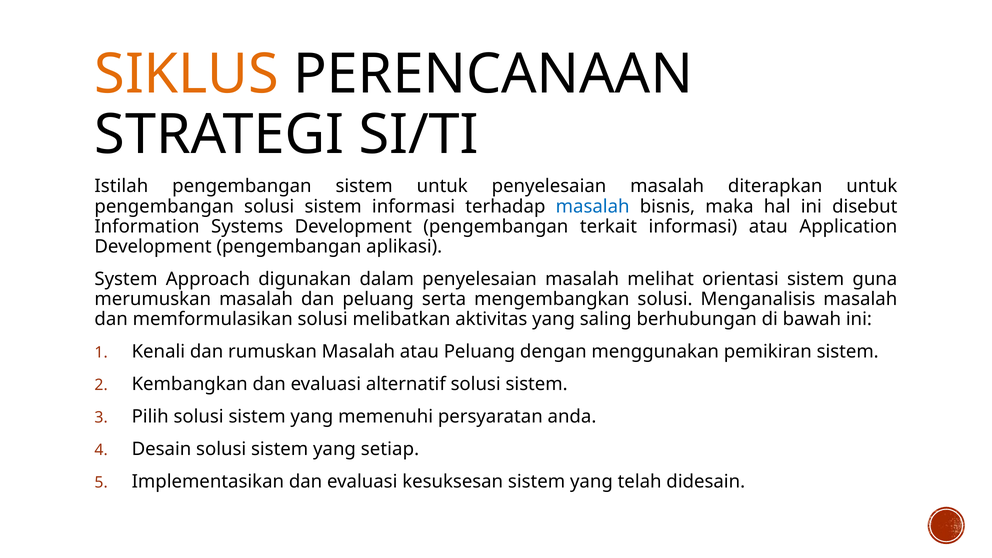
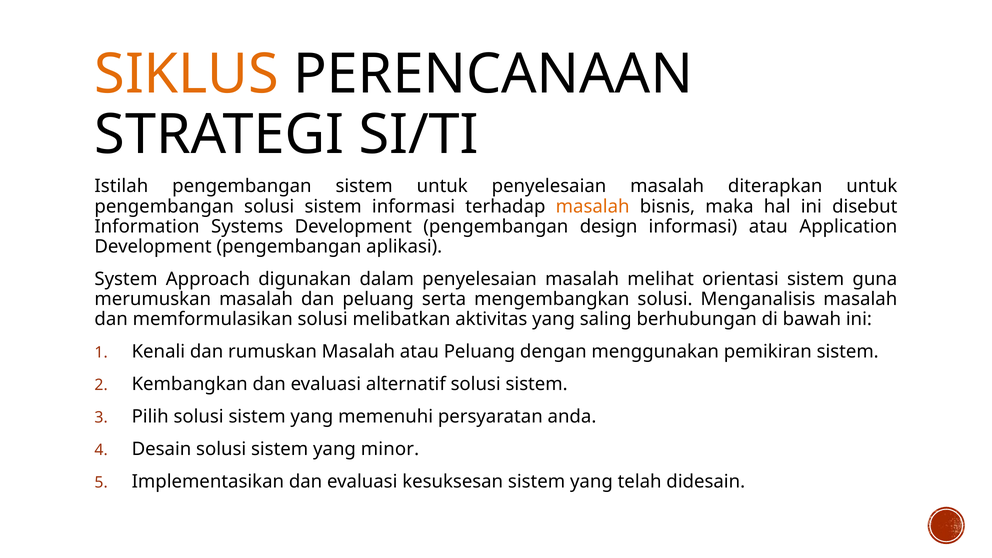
masalah at (593, 206) colour: blue -> orange
terkait: terkait -> design
setiap: setiap -> minor
